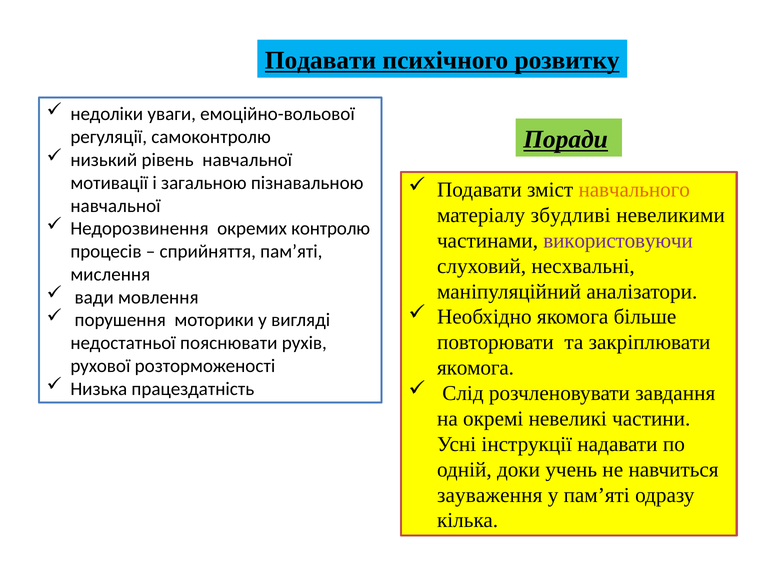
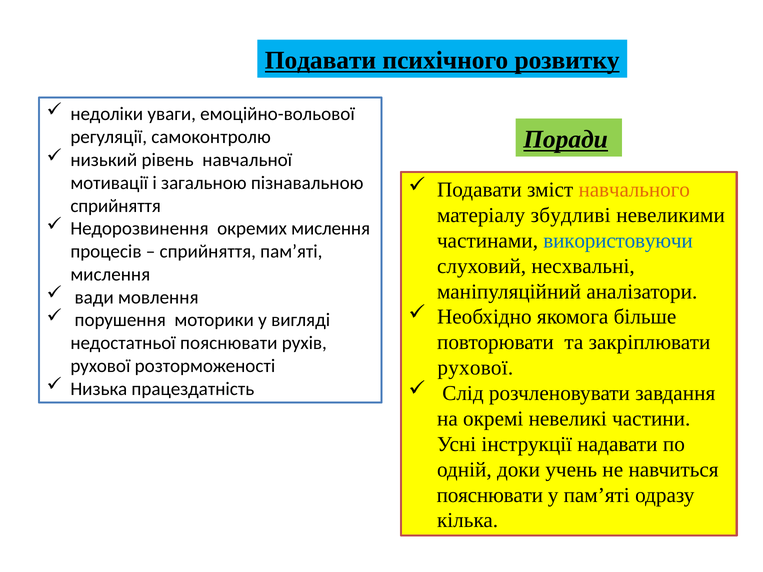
навчальної at (115, 206): навчальної -> сприйняття
окремих контролю: контролю -> мислення
використовуючи colour: purple -> blue
якомога at (476, 368): якомога -> рухової
зауваження at (490, 495): зауваження -> пояснювати
